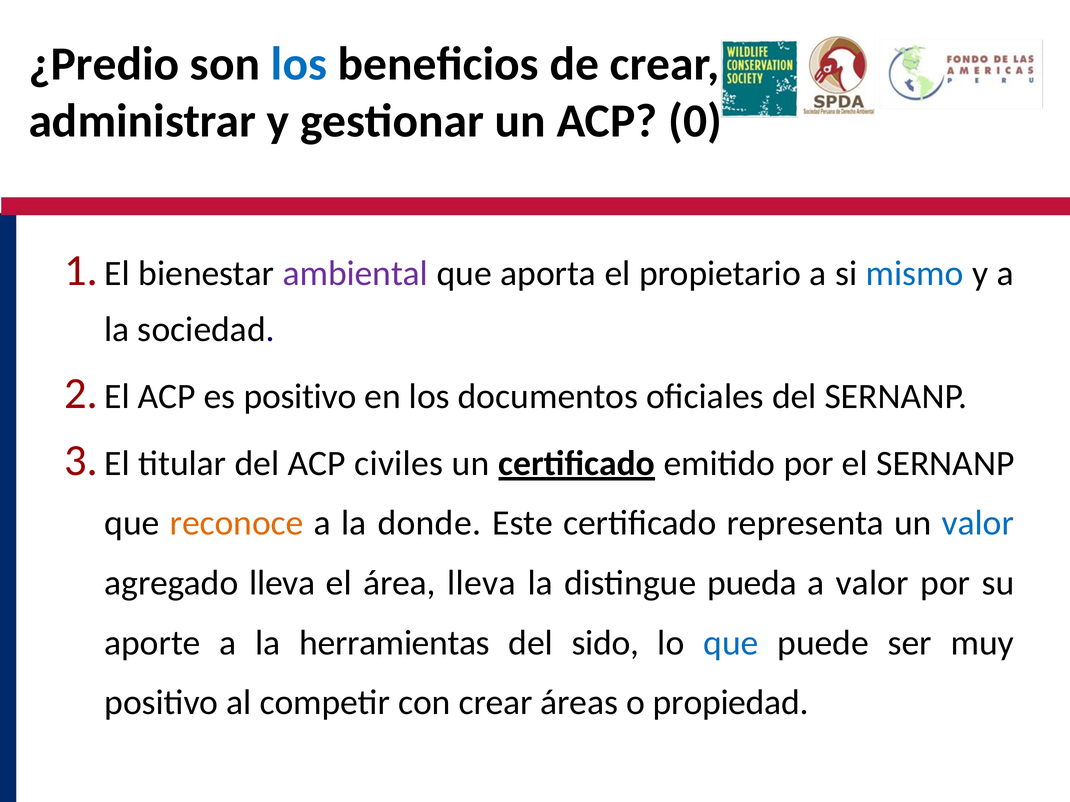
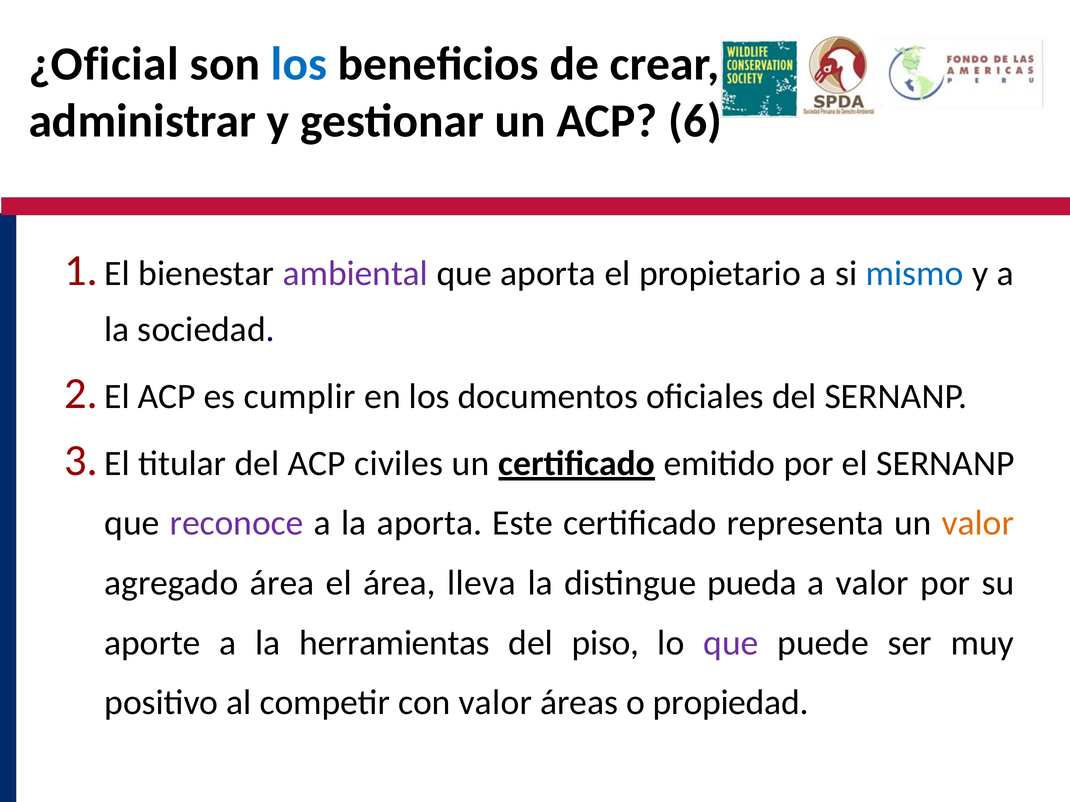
¿Predio: ¿Predio -> ¿Oficial
0: 0 -> 6
es positivo: positivo -> cumplir
reconoce colour: orange -> purple
la donde: donde -> aporta
valor at (978, 523) colour: blue -> orange
agregado lleva: lleva -> área
sido: sido -> piso
que at (731, 643) colour: blue -> purple
con crear: crear -> valor
